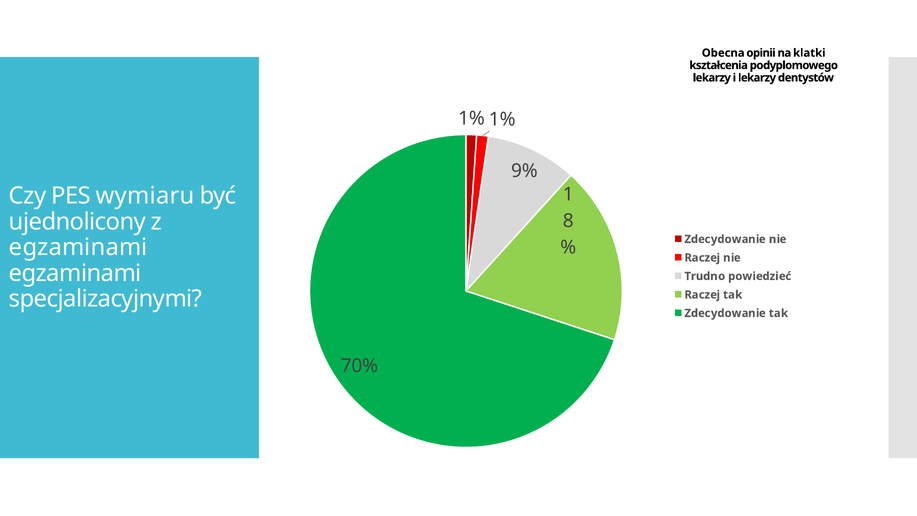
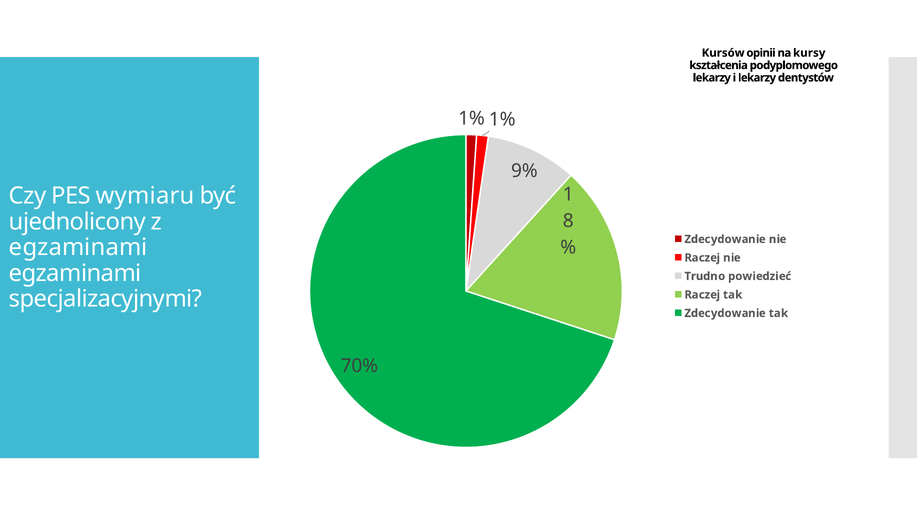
Obecna: Obecna -> Kursów
klatki: klatki -> kursy
